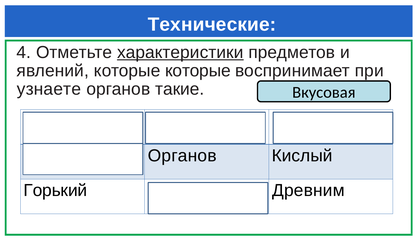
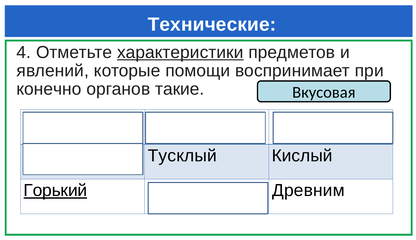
которые которые: которые -> помощи
узнаете: узнаете -> конечно
Органов at (182, 156): Органов -> Тусклый
Горький underline: none -> present
